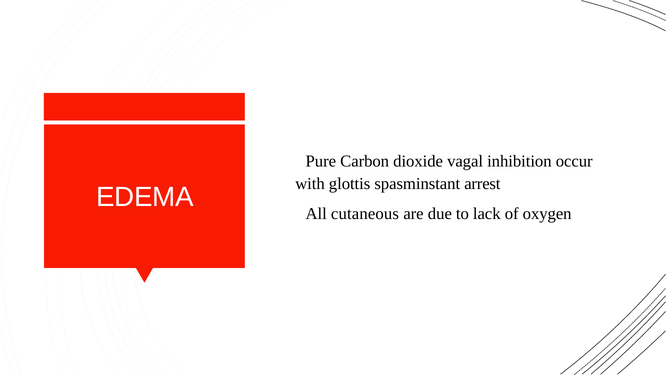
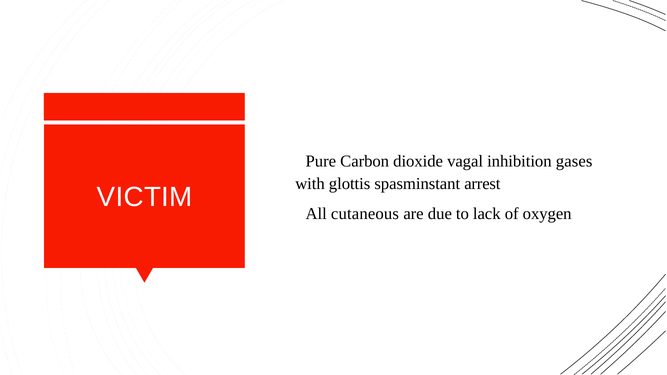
occur: occur -> gases
EDEMA: EDEMA -> VICTIM
